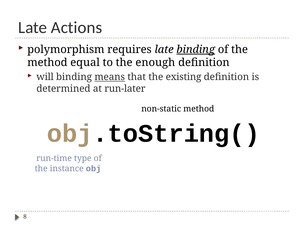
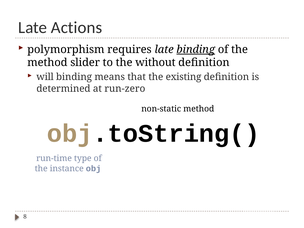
equal: equal -> slider
enough: enough -> without
means underline: present -> none
run-later: run-later -> run-zero
